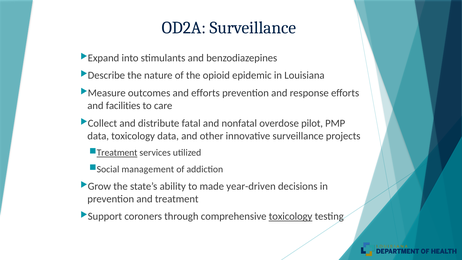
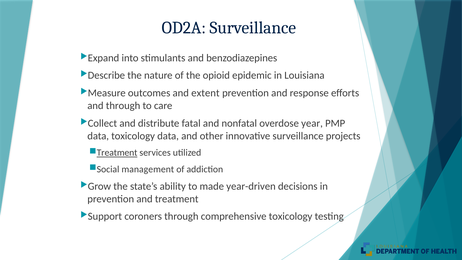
and efforts: efforts -> extent
and facilities: facilities -> through
pilot: pilot -> year
toxicology at (291, 216) underline: present -> none
